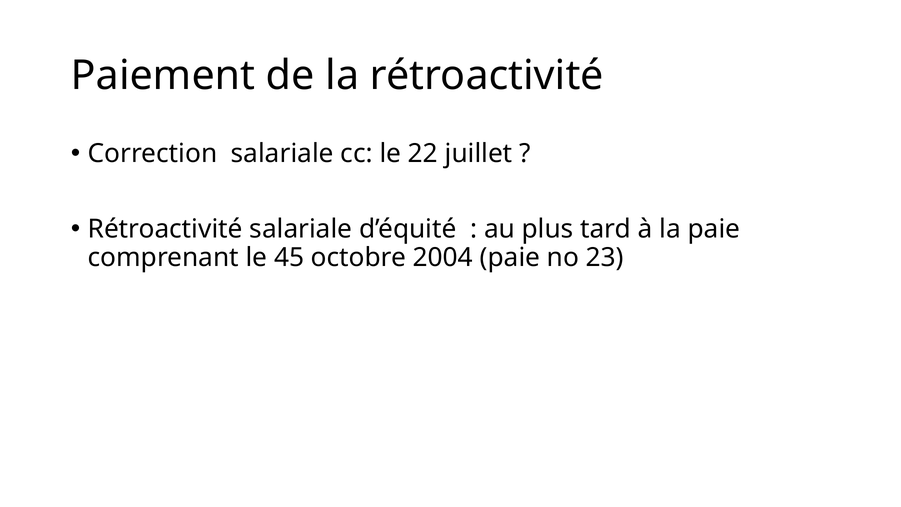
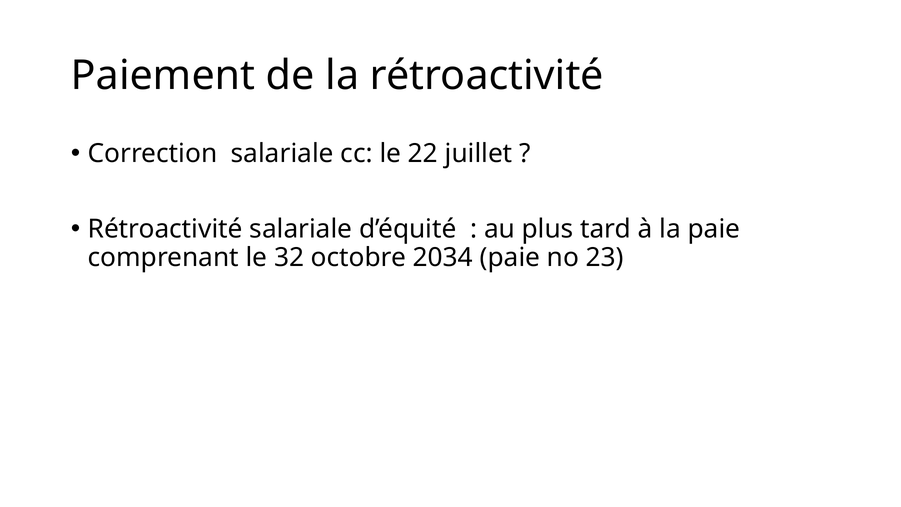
45: 45 -> 32
2004: 2004 -> 2034
